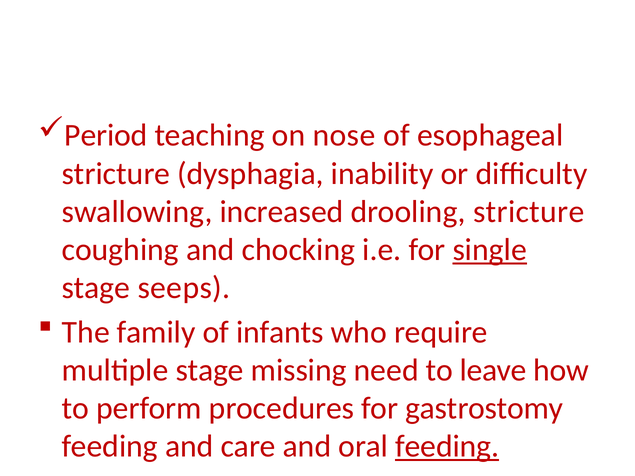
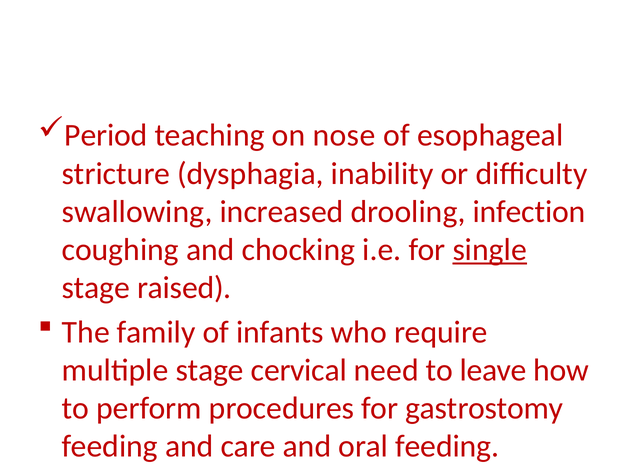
drooling stricture: stricture -> infection
seeps: seeps -> raised
missing: missing -> cervical
feeding at (447, 447) underline: present -> none
